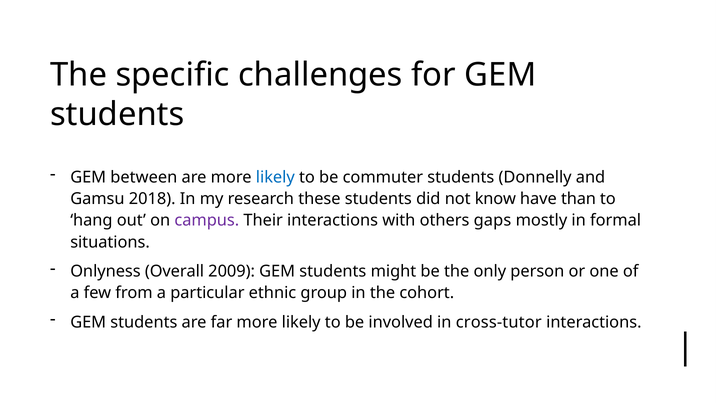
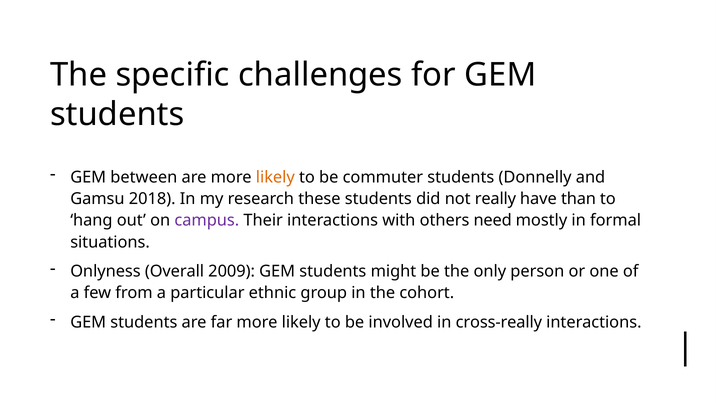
likely at (275, 177) colour: blue -> orange
know: know -> really
gaps: gaps -> need
cross-tutor: cross-tutor -> cross-really
